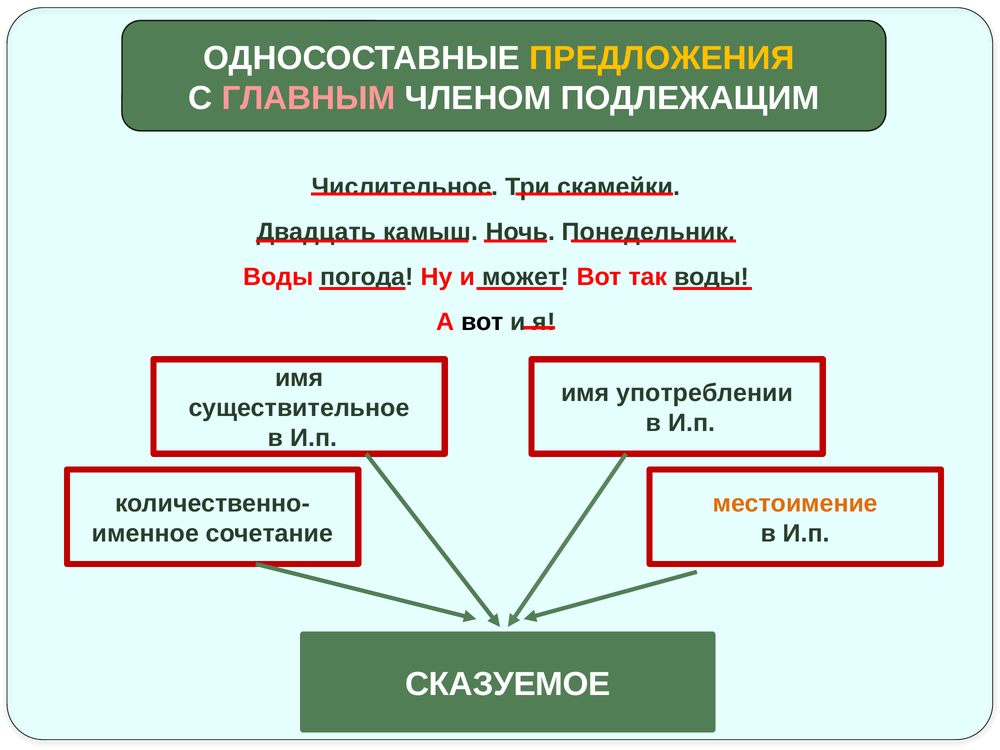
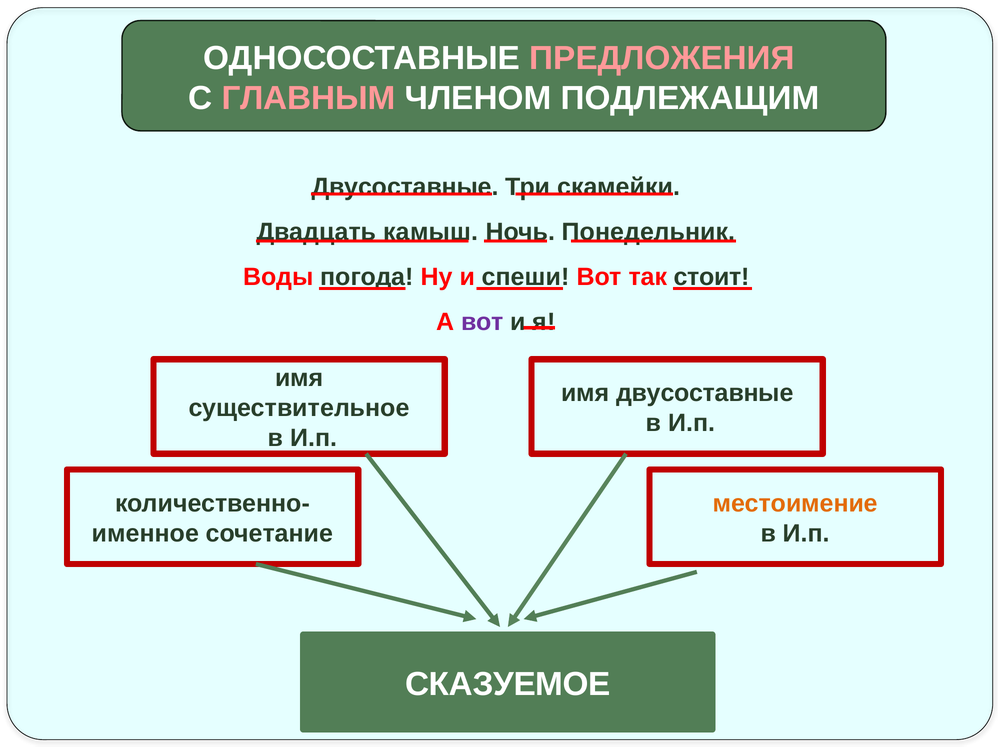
ПРЕДЛОЖЕНИЯ colour: yellow -> pink
Числительное at (405, 187): Числительное -> Двусоставные
может: может -> спеши
так воды: воды -> стоит
вот at (483, 322) colour: black -> purple
имя употреблении: употреблении -> двусоставные
